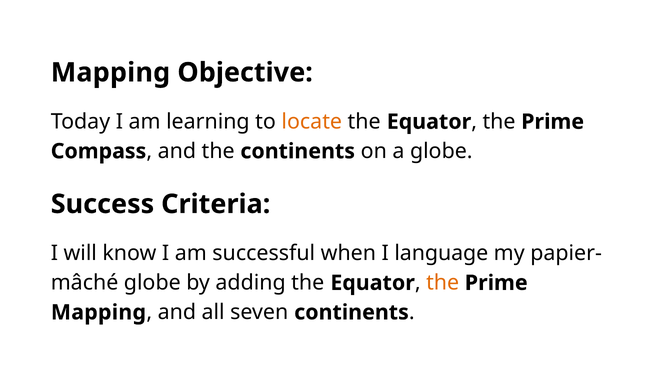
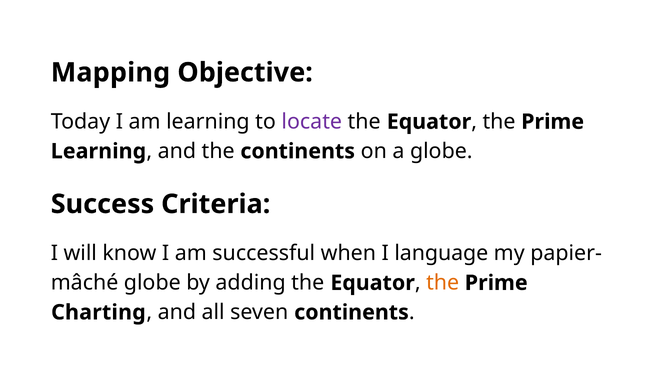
locate colour: orange -> purple
Compass at (99, 151): Compass -> Learning
Mapping at (98, 312): Mapping -> Charting
